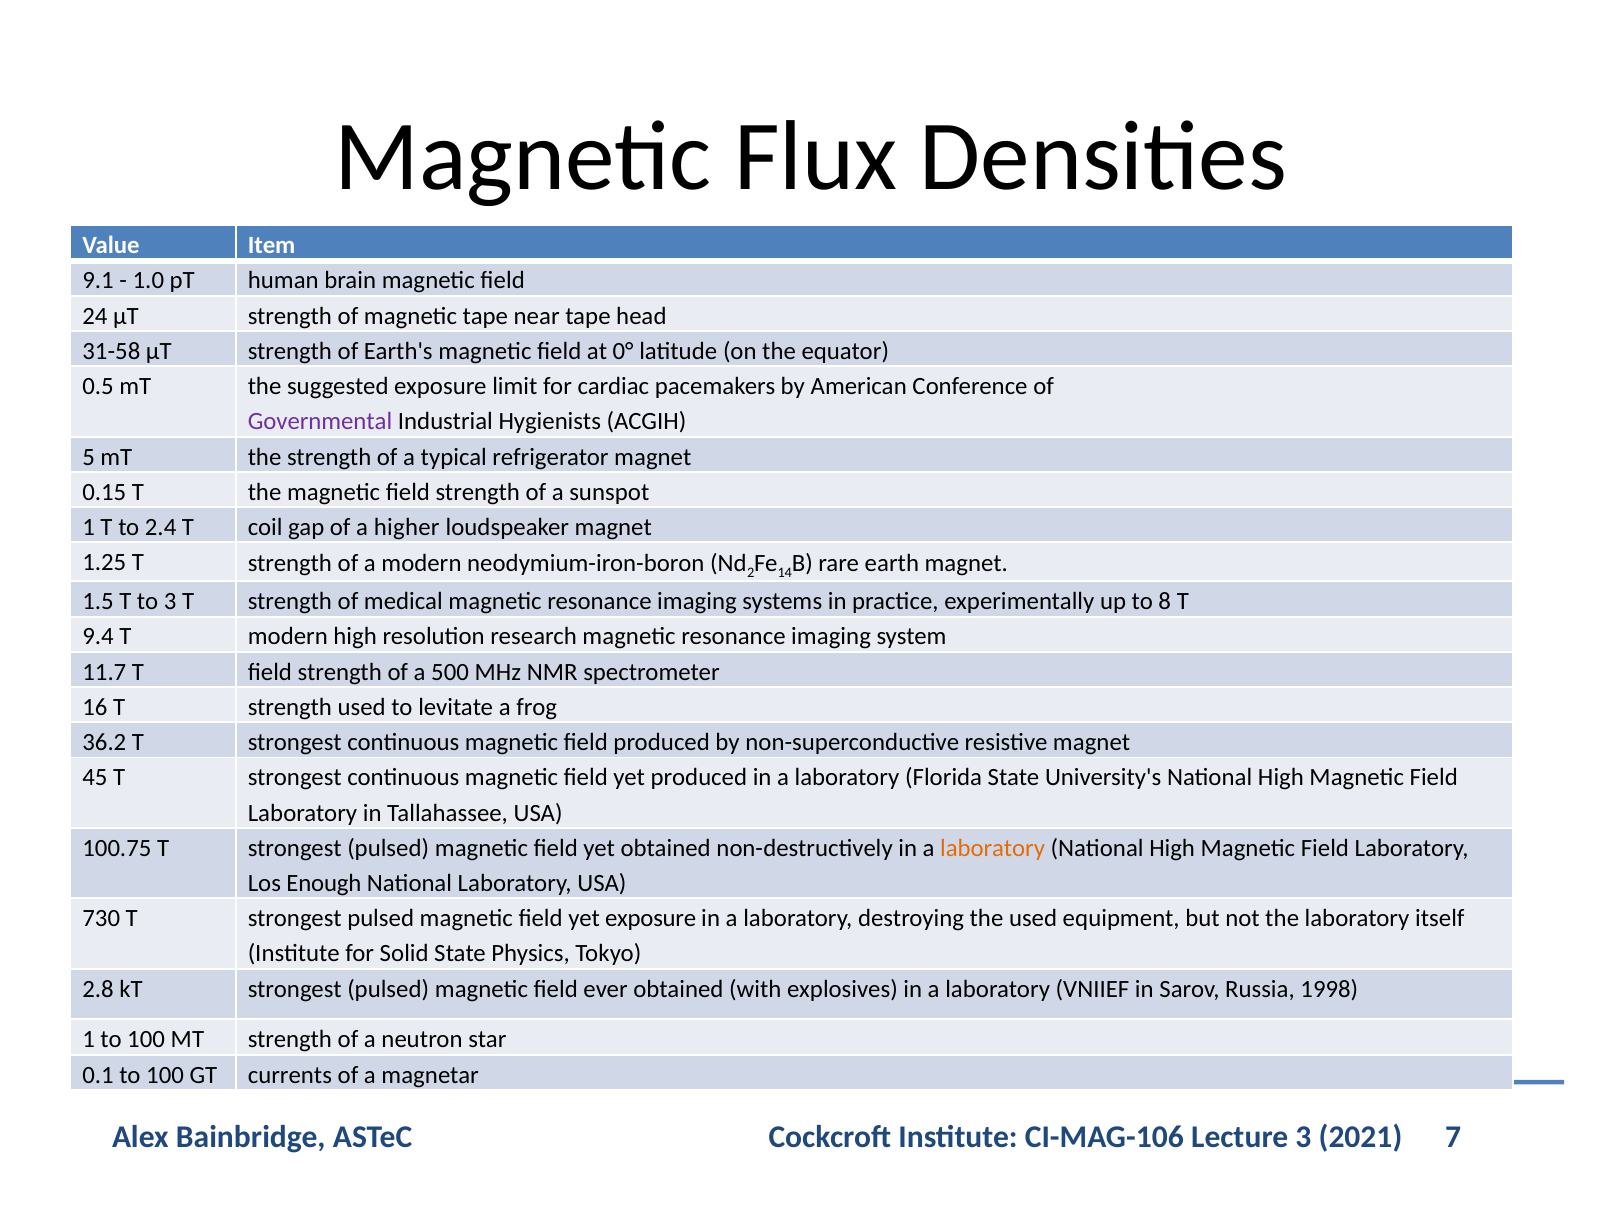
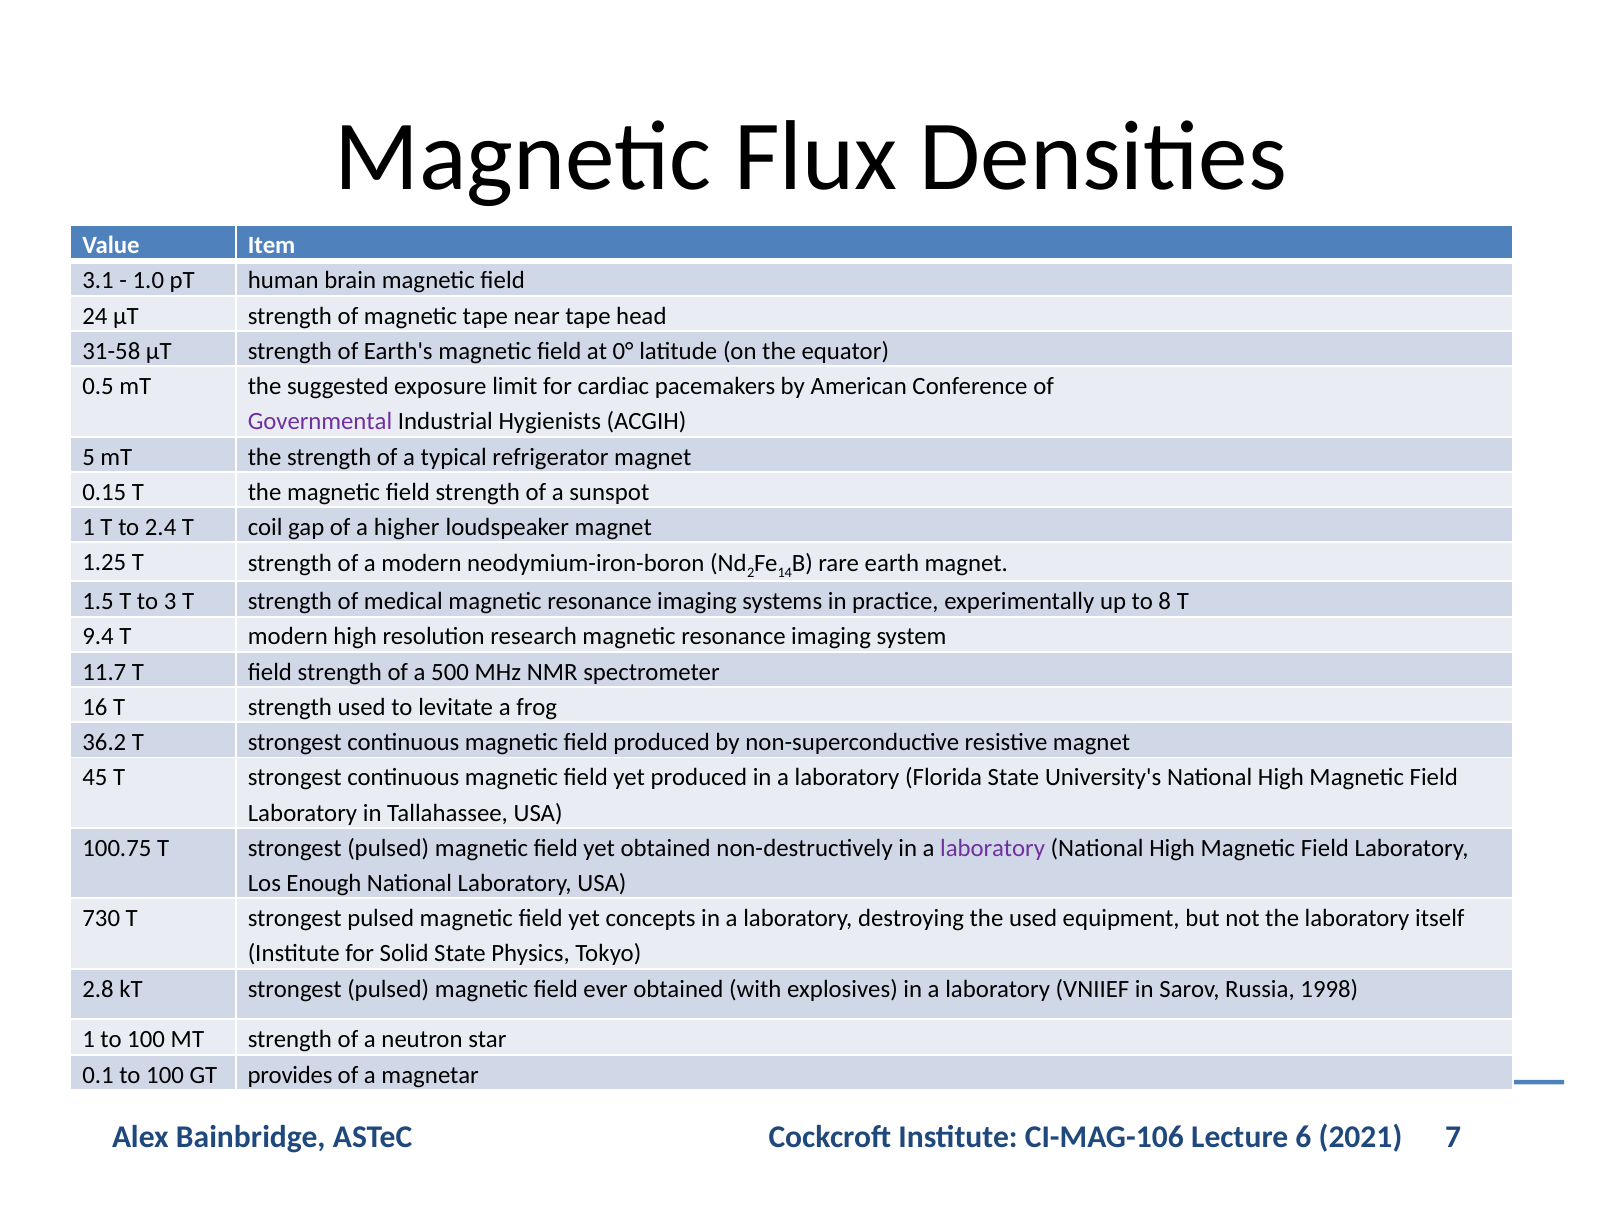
9.1: 9.1 -> 3.1
laboratory at (993, 848) colour: orange -> purple
yet exposure: exposure -> concepts
currents: currents -> provides
3 at (1303, 1136): 3 -> 6
